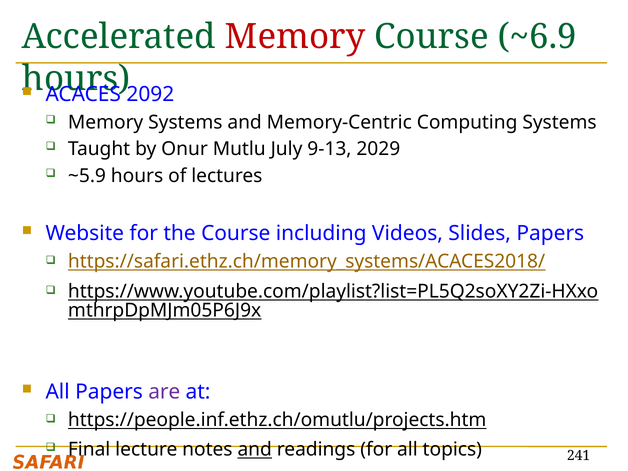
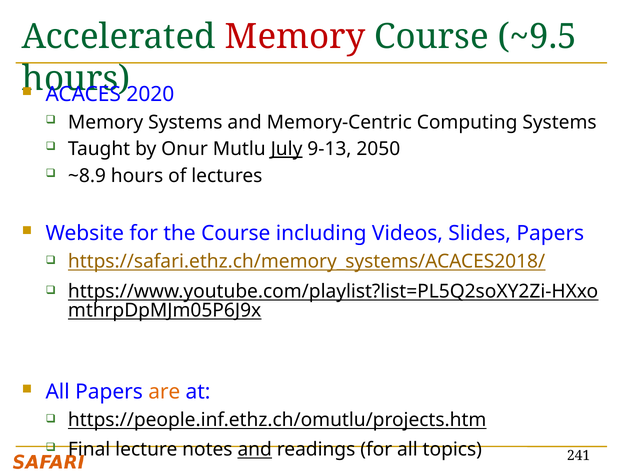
~6.9: ~6.9 -> ~9.5
2092: 2092 -> 2020
July underline: none -> present
2029: 2029 -> 2050
~5.9: ~5.9 -> ~8.9
are colour: purple -> orange
